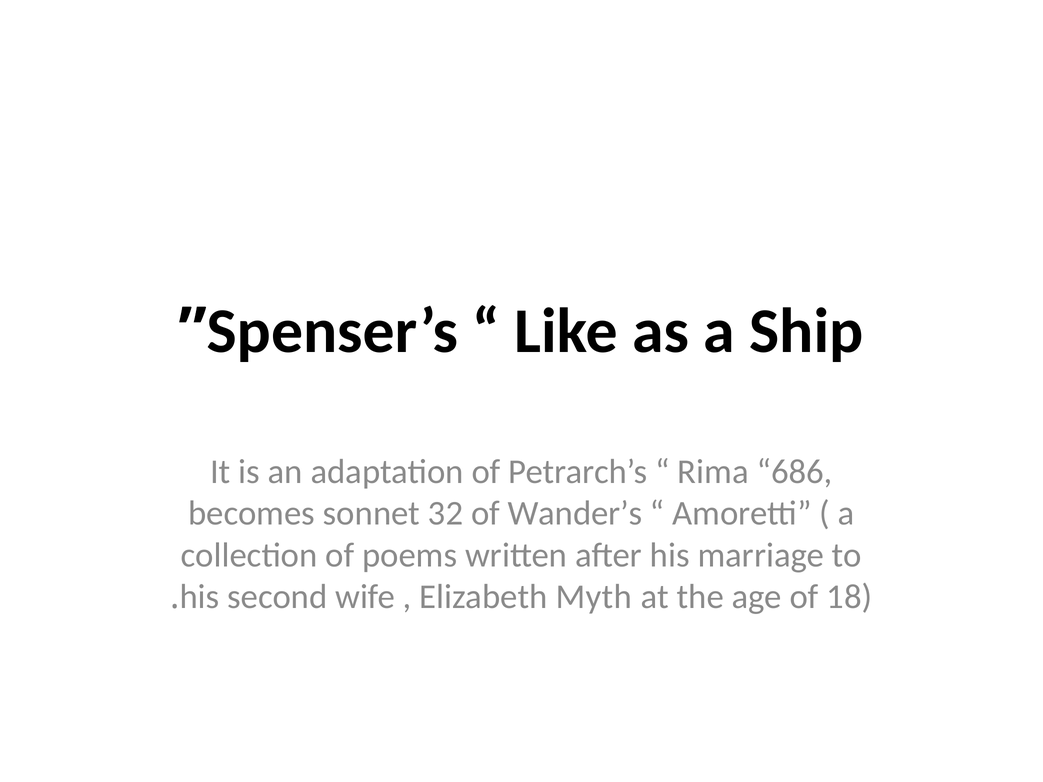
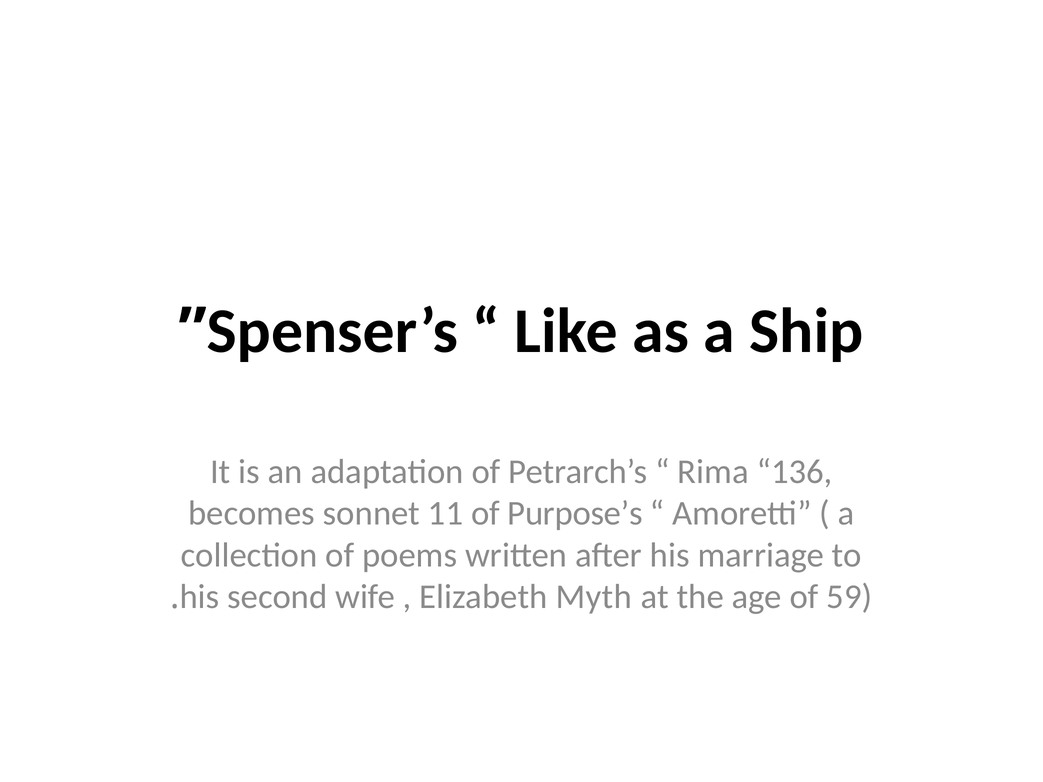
686: 686 -> 136
32: 32 -> 11
Wander’s: Wander’s -> Purpose’s
18: 18 -> 59
